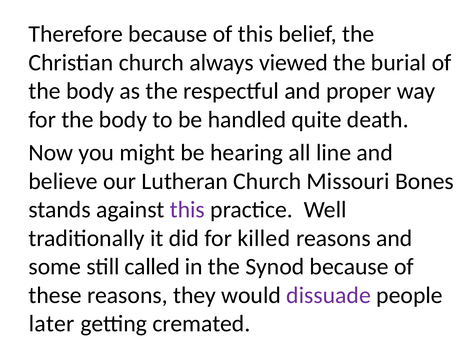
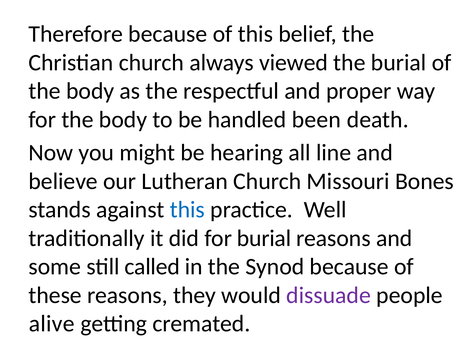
quite: quite -> been
this at (187, 210) colour: purple -> blue
for killed: killed -> burial
later: later -> alive
